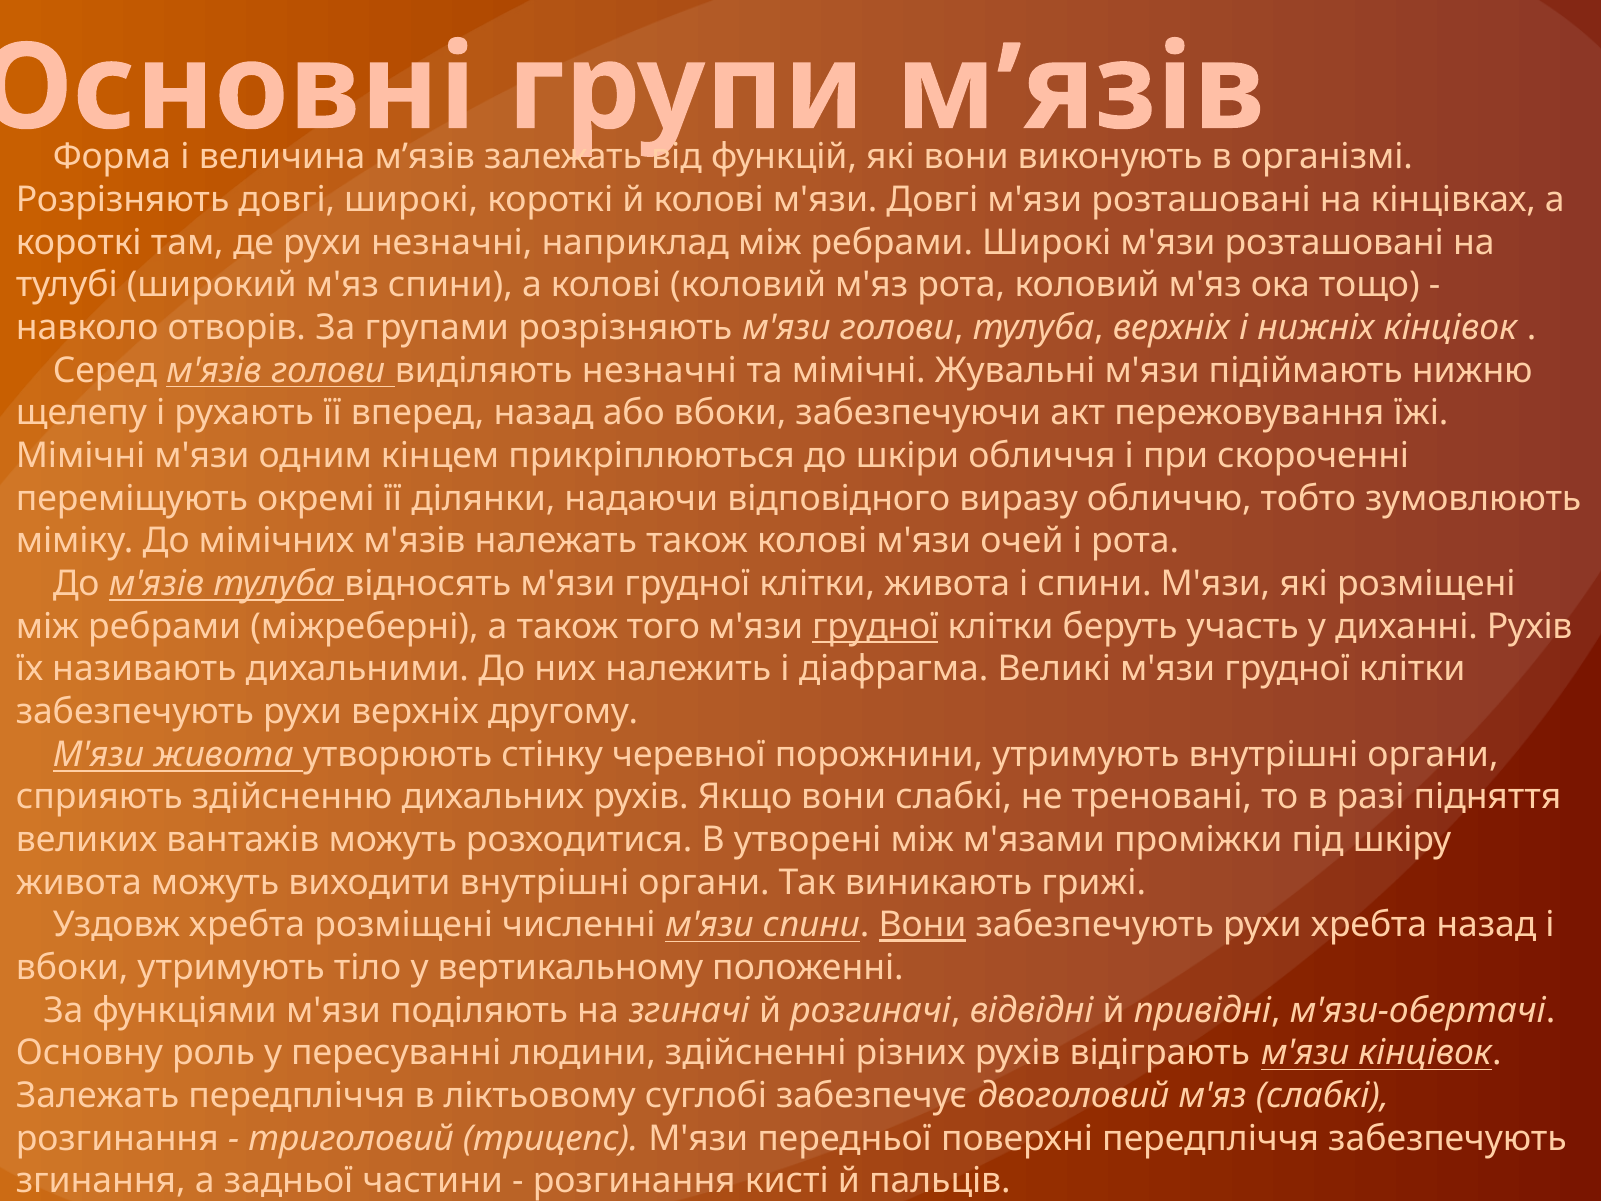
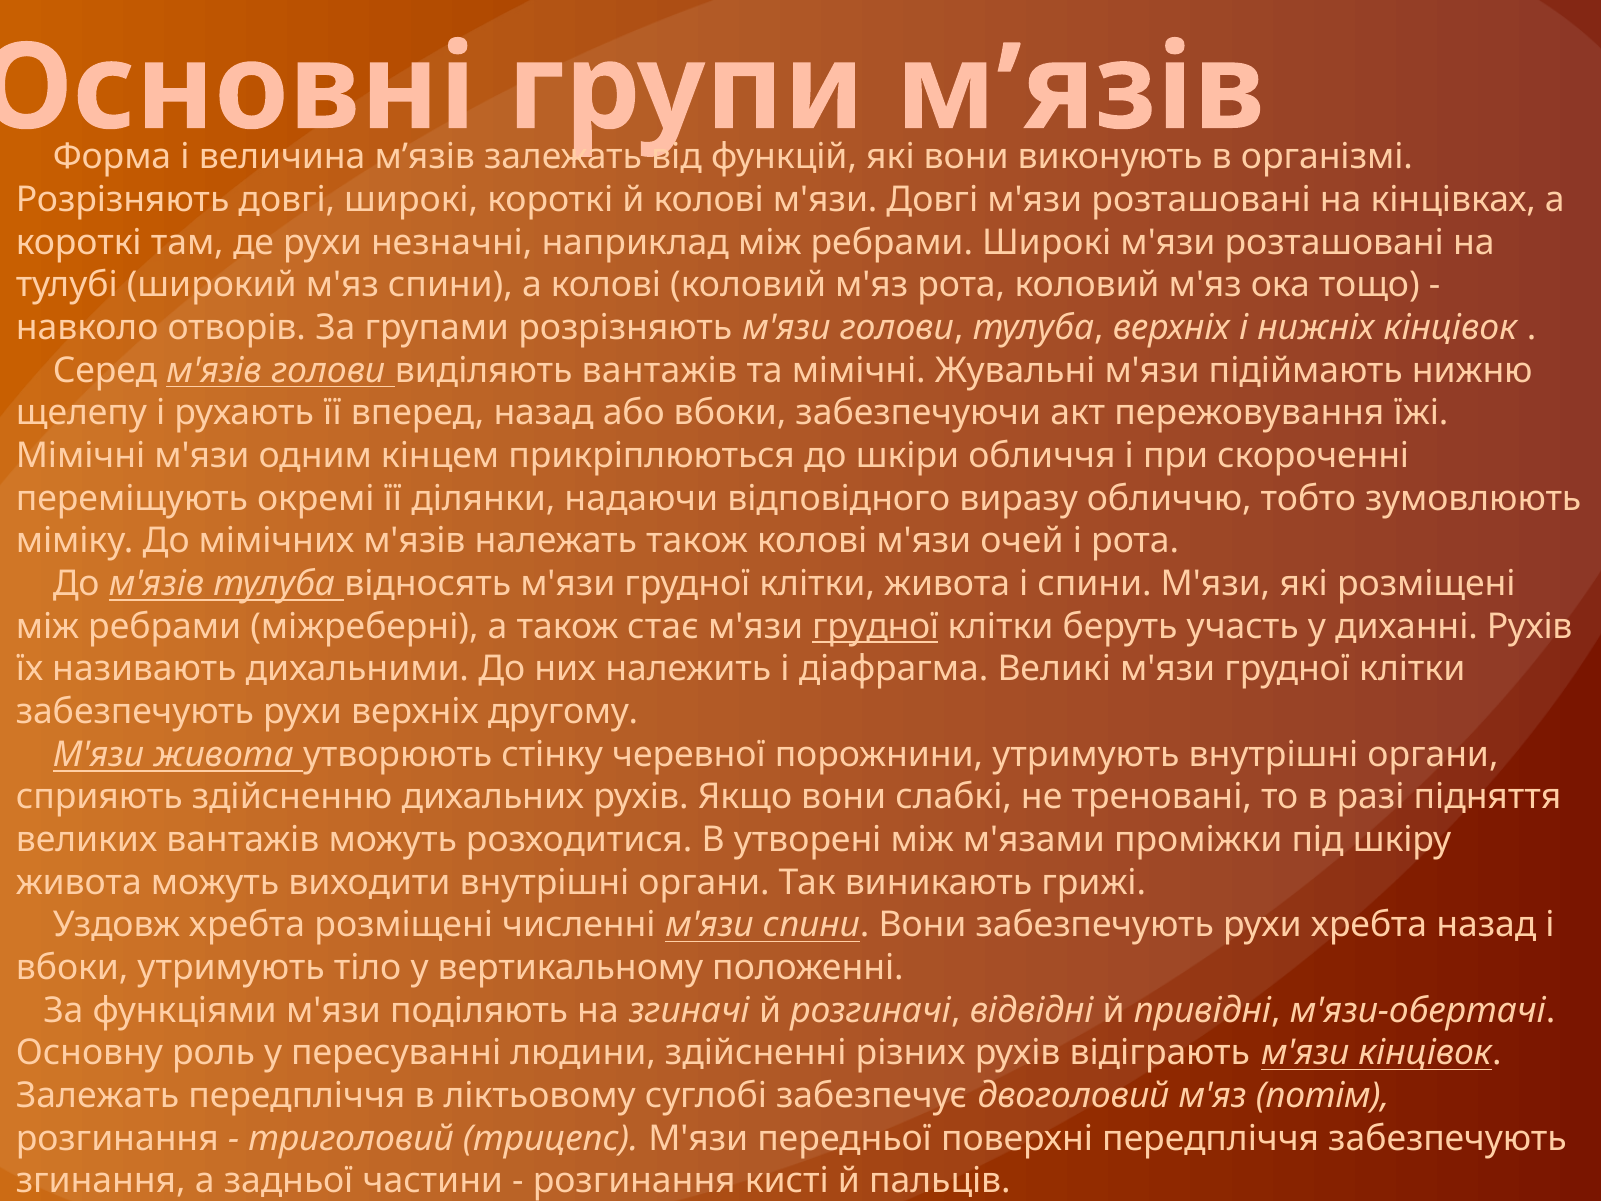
виділяють незначні: незначні -> вантажів
того: того -> стає
Вони at (923, 925) underline: present -> none
м'яз слабкі: слабкі -> потім
